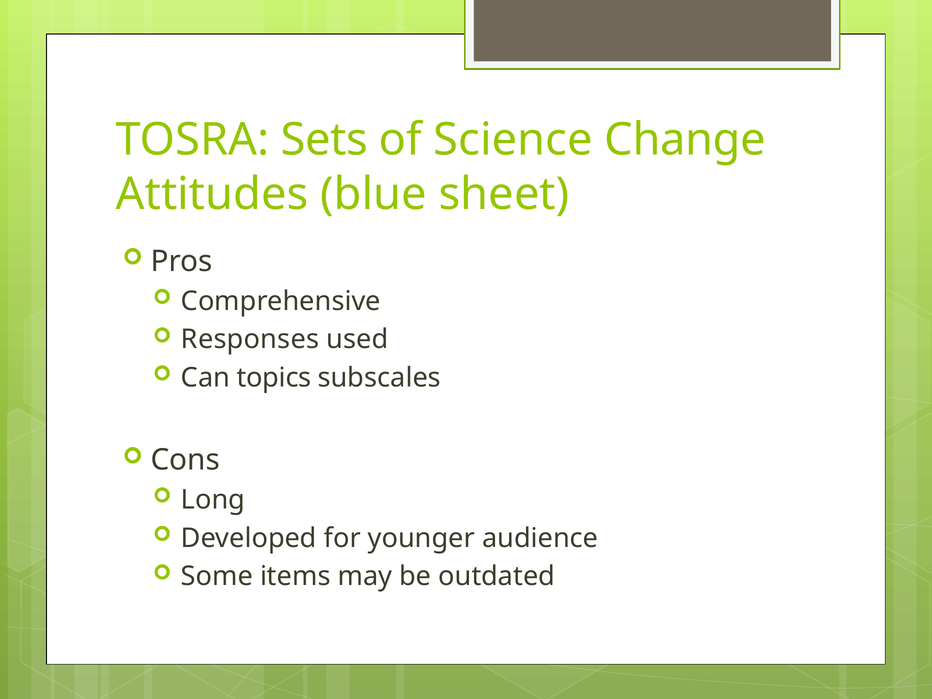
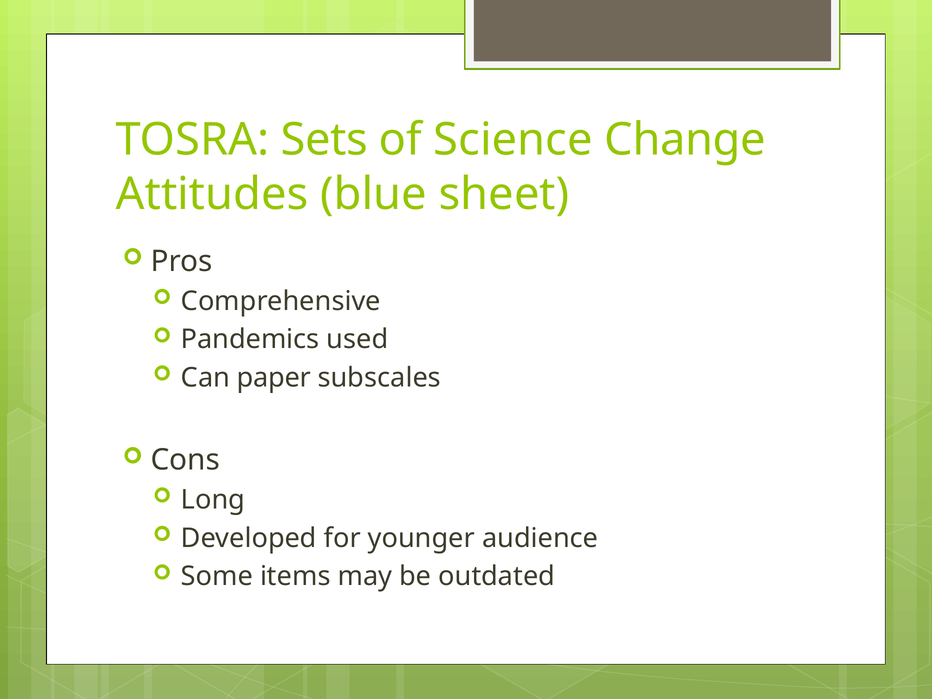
Responses: Responses -> Pandemics
topics: topics -> paper
